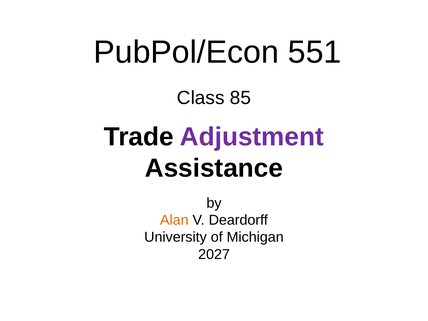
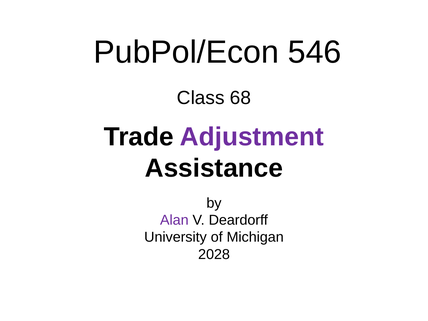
551: 551 -> 546
85: 85 -> 68
Alan colour: orange -> purple
2027: 2027 -> 2028
